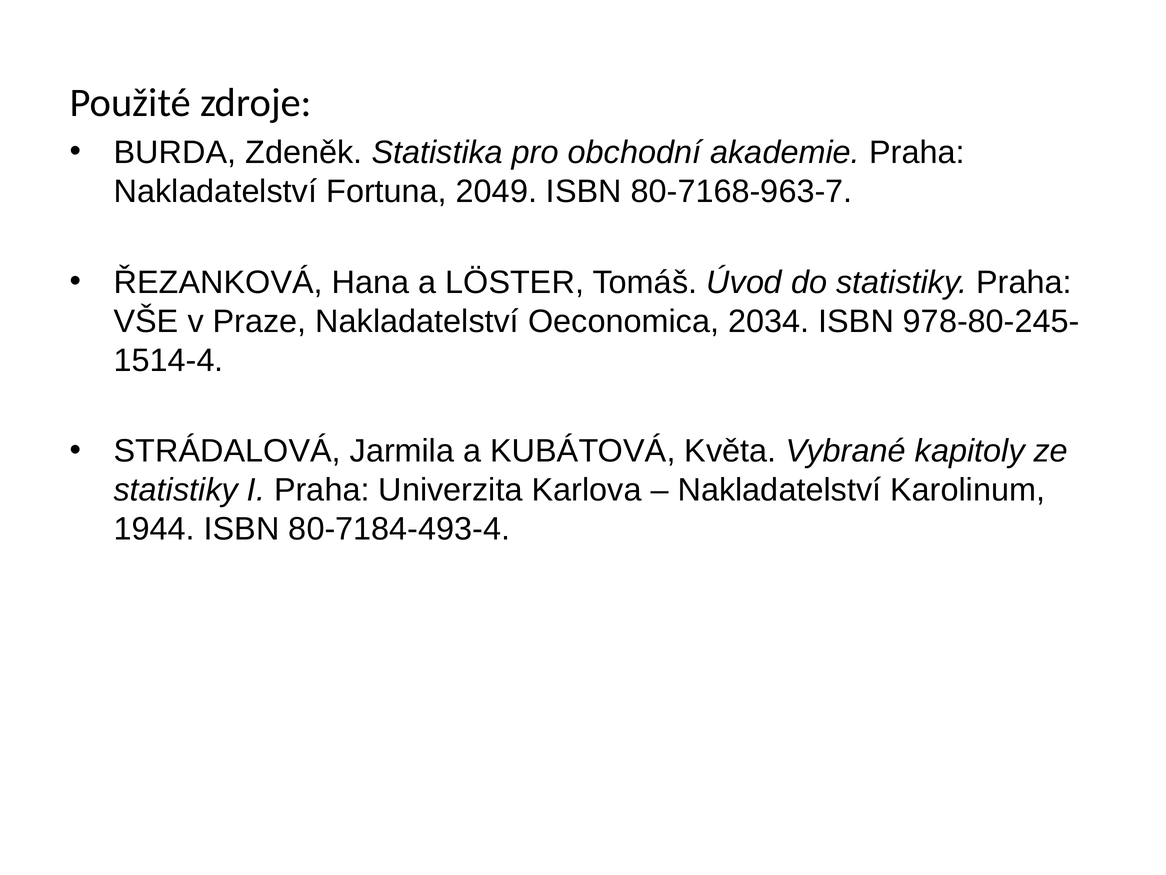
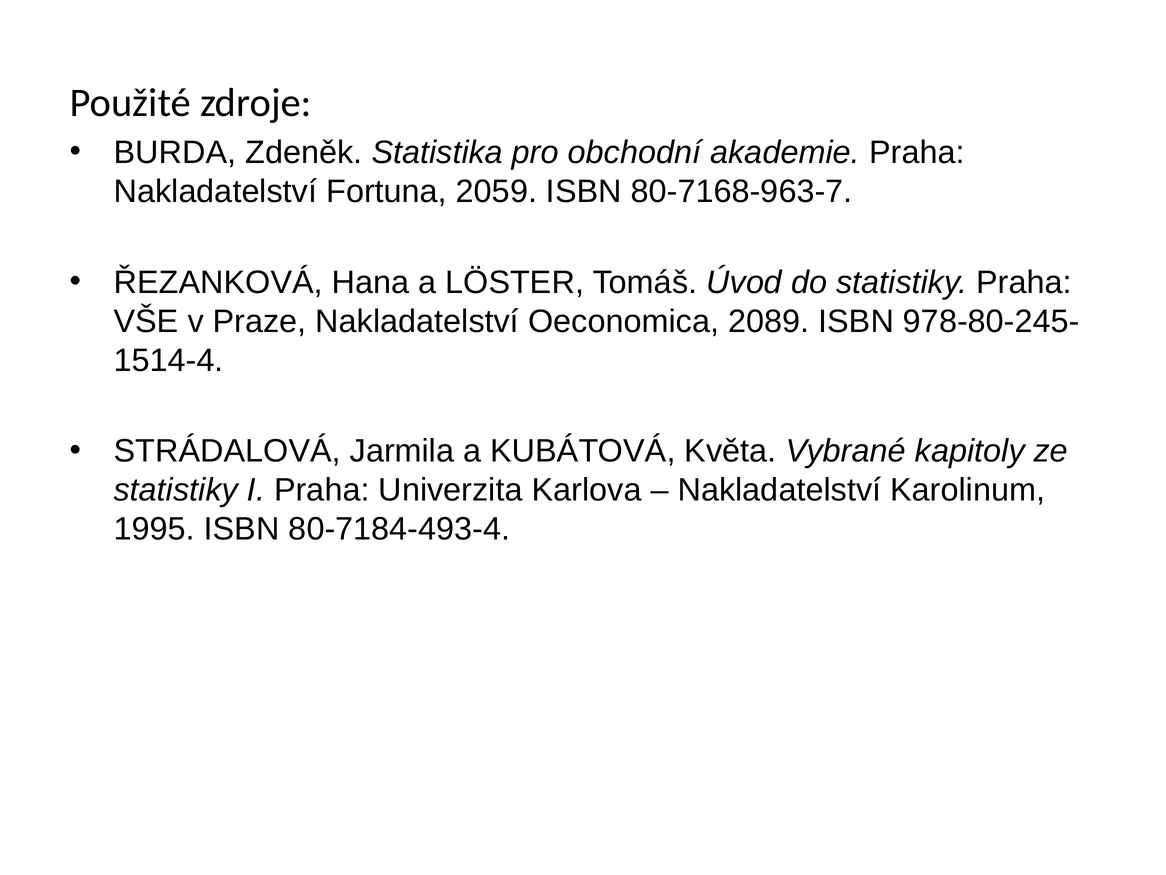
2049: 2049 -> 2059
2034: 2034 -> 2089
1944: 1944 -> 1995
